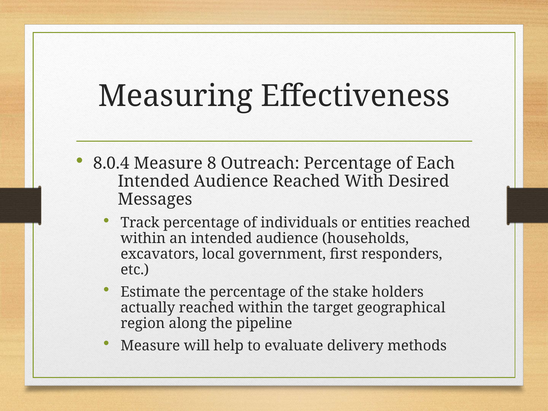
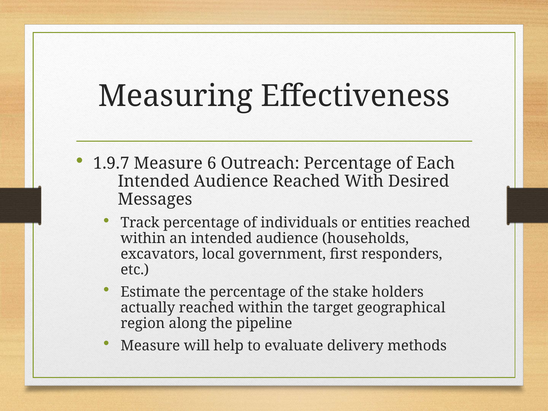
8.0.4: 8.0.4 -> 1.9.7
8: 8 -> 6
